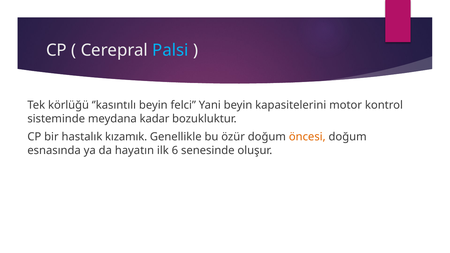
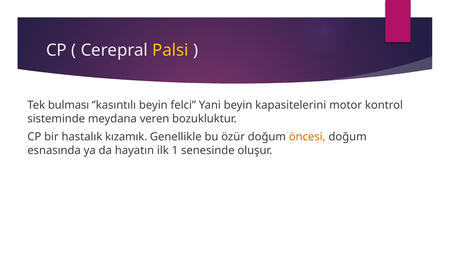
Palsi colour: light blue -> yellow
körlüğü: körlüğü -> bulması
kadar: kadar -> veren
6: 6 -> 1
